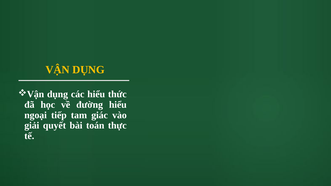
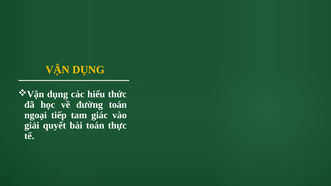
đường hiểu: hiểu -> toán
